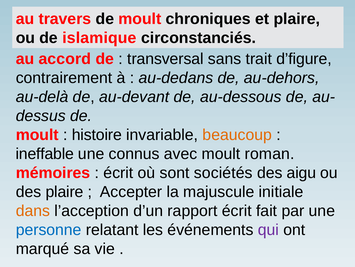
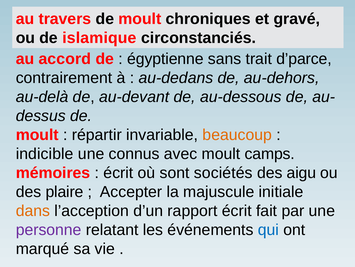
et plaire: plaire -> gravé
transversal: transversal -> égyptienne
d’figure: d’figure -> d’parce
histoire: histoire -> répartir
ineffable: ineffable -> indicible
roman: roman -> camps
personne colour: blue -> purple
qui colour: purple -> blue
